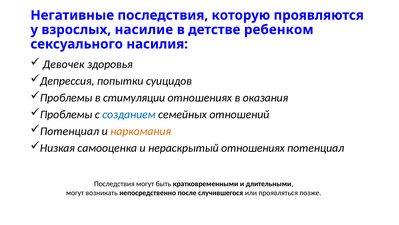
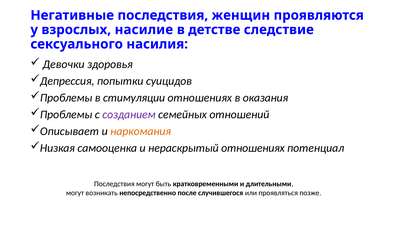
которую: которую -> женщин
ребенком: ребенком -> следствие
Девочек: Девочек -> Девочки
созданием colour: blue -> purple
Потенциал at (69, 131): Потенциал -> Описывает
